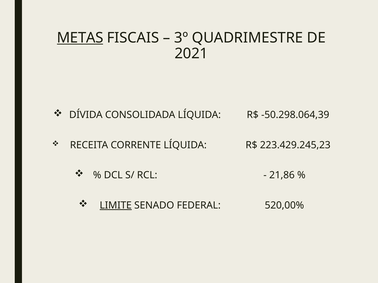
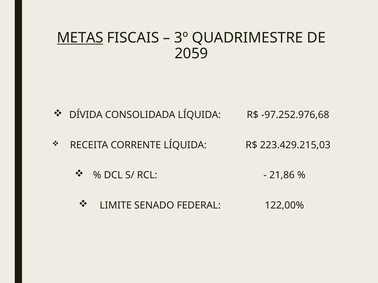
2021: 2021 -> 2059
-50.298.064,39: -50.298.064,39 -> -97.252.976,68
223.429.245,23: 223.429.245,23 -> 223.429.215,03
LIMITE underline: present -> none
520,00%: 520,00% -> 122,00%
